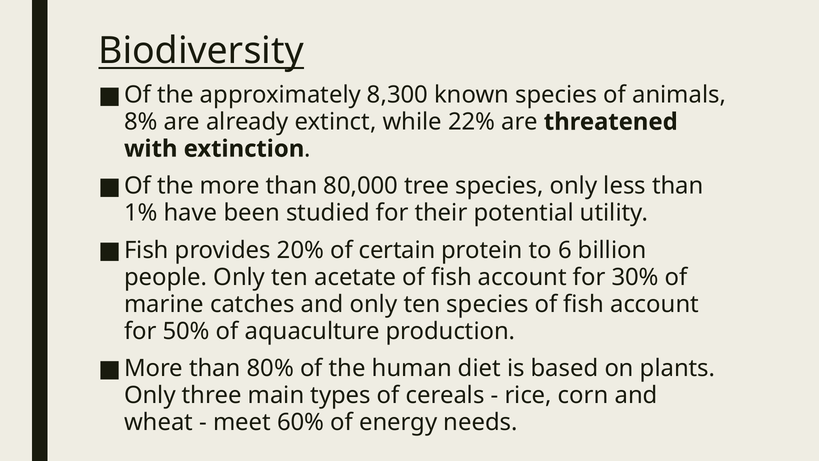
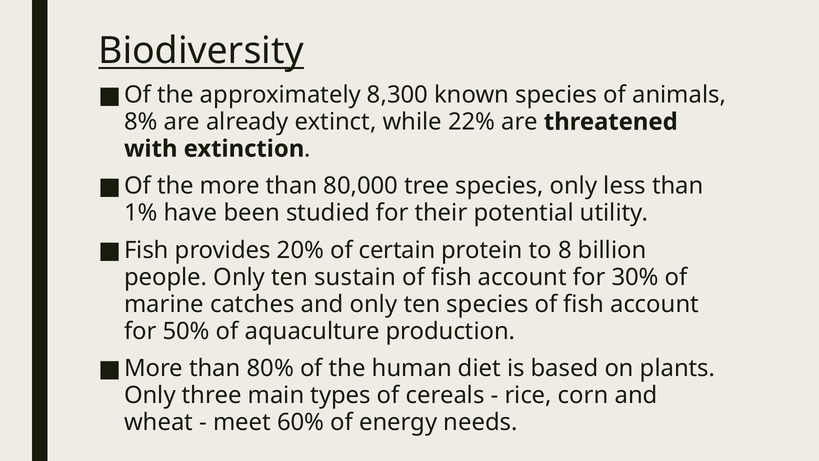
6: 6 -> 8
acetate: acetate -> sustain
